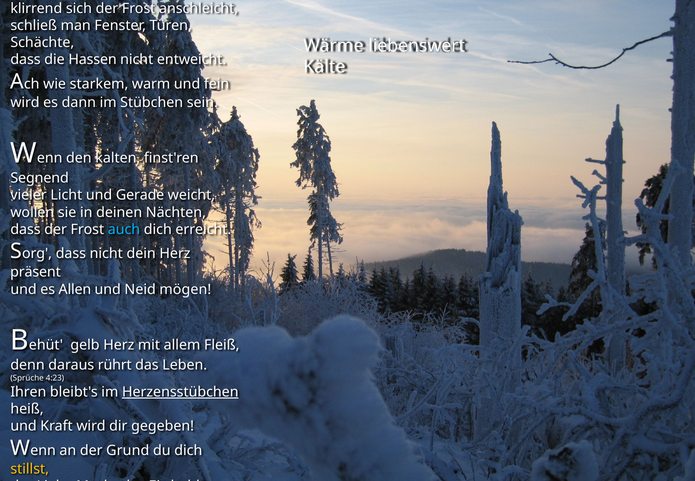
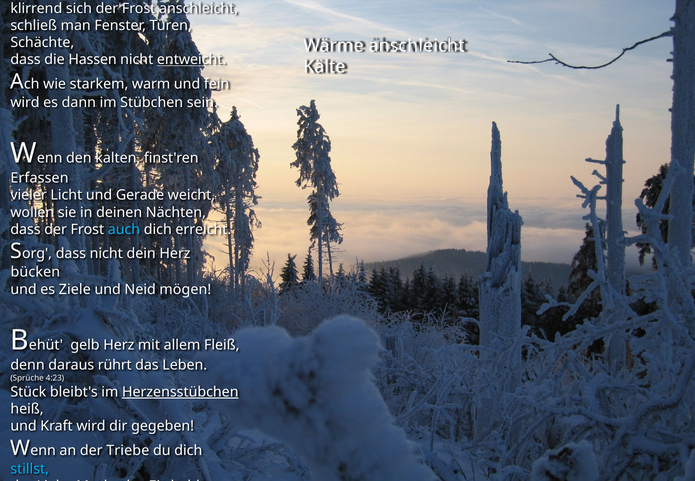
Wärme liebenswert: liebenswert -> anschleicht
entweicht underline: none -> present
Segnend: Segnend -> Erfassen
präsent: präsent -> bücken
Allen: Allen -> Ziele
Ihren: Ihren -> Stück
Grund: Grund -> Triebe
stillst colour: yellow -> light blue
